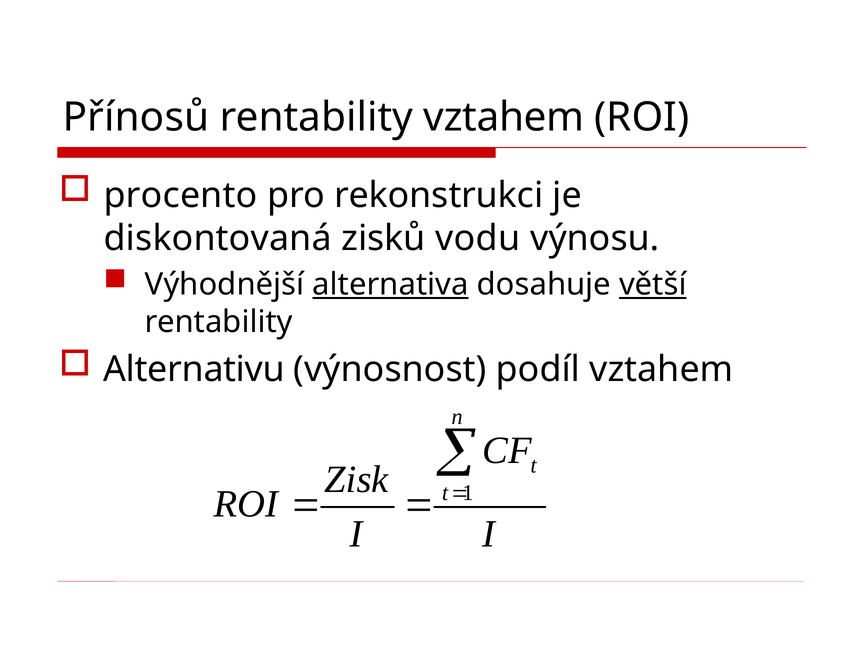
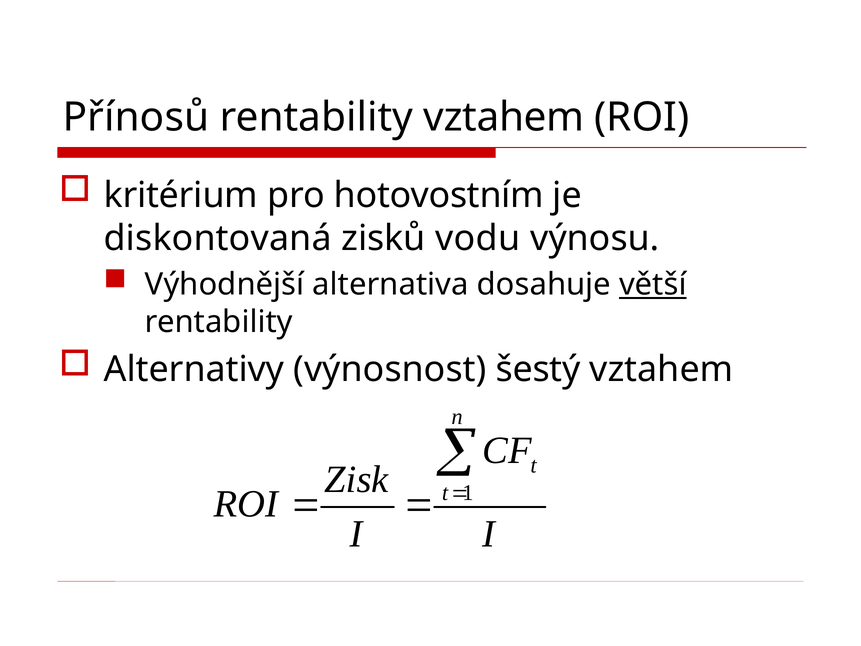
procento: procento -> kritérium
rekonstrukci: rekonstrukci -> hotovostním
alternativa underline: present -> none
Alternativu: Alternativu -> Alternativy
podíl: podíl -> šestý
